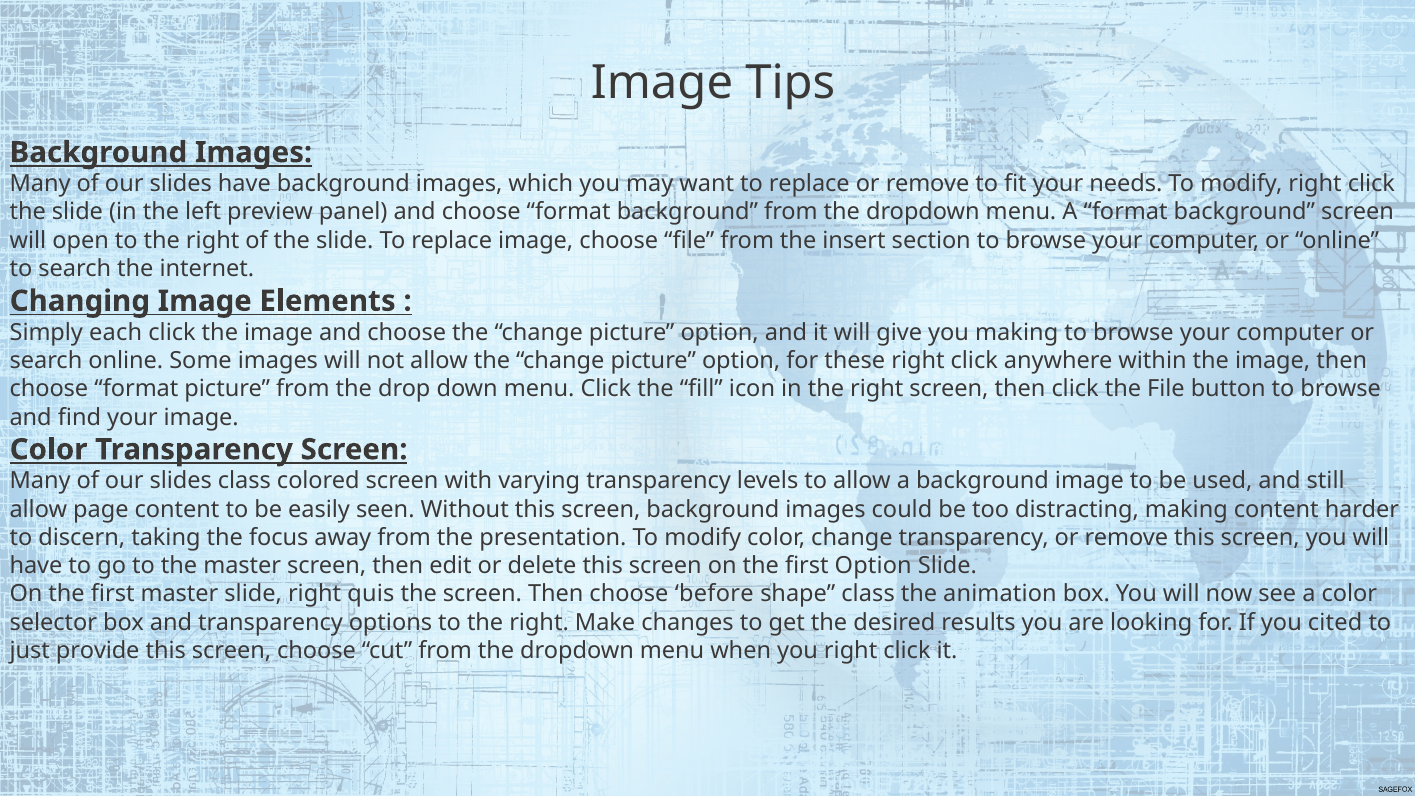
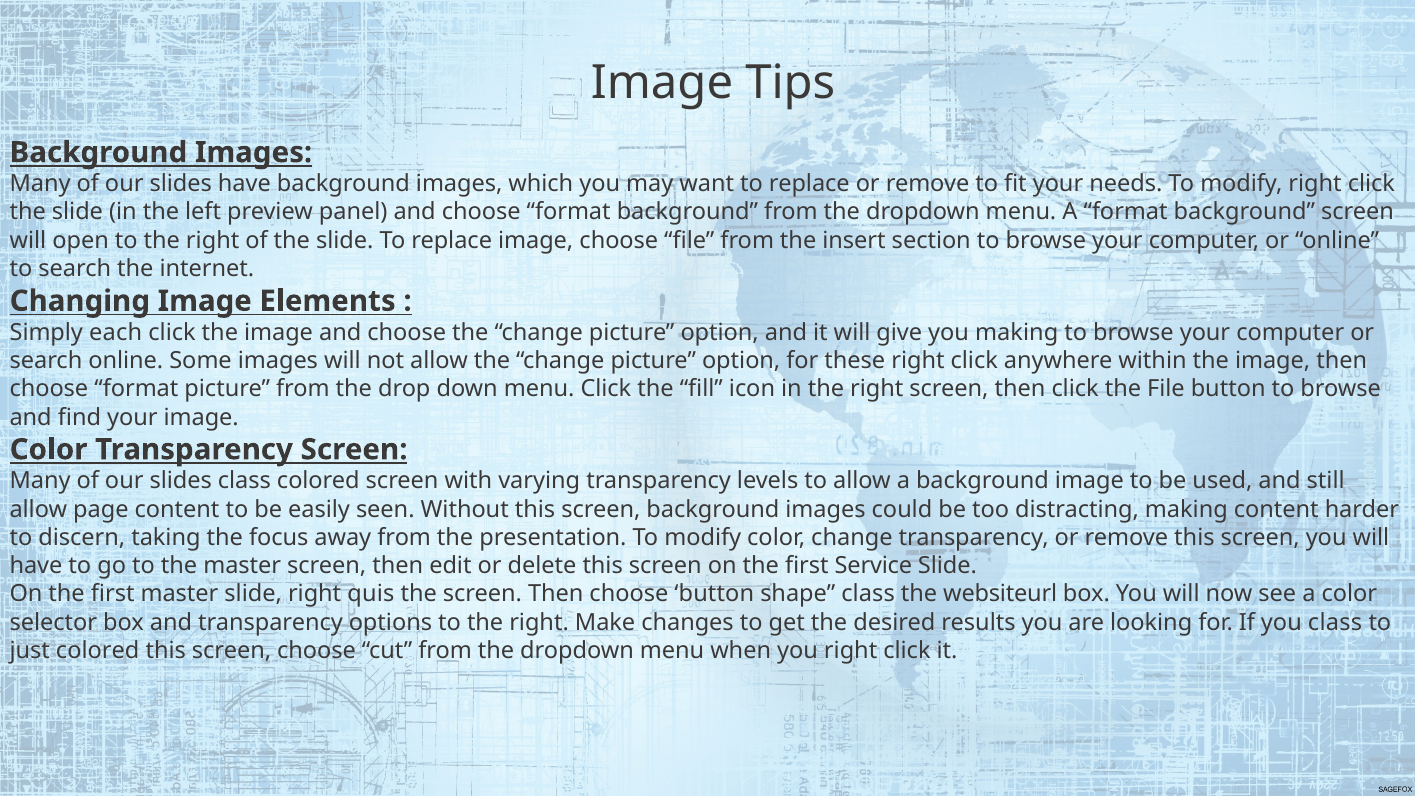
first Option: Option -> Service
choose before: before -> button
animation: animation -> websiteurl
you cited: cited -> class
just provide: provide -> colored
